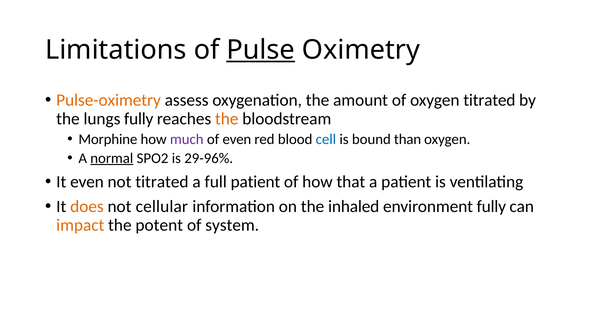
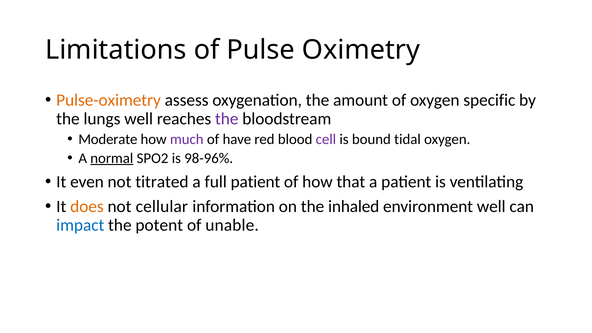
Pulse underline: present -> none
oxygen titrated: titrated -> specific
lungs fully: fully -> well
the at (227, 119) colour: orange -> purple
Morphine: Morphine -> Moderate
of even: even -> have
cell colour: blue -> purple
than: than -> tidal
29-96%: 29-96% -> 98-96%
environment fully: fully -> well
impact colour: orange -> blue
system: system -> unable
